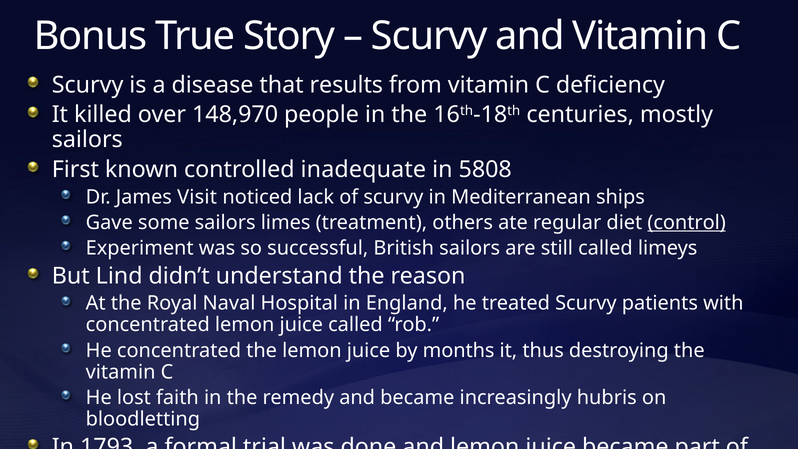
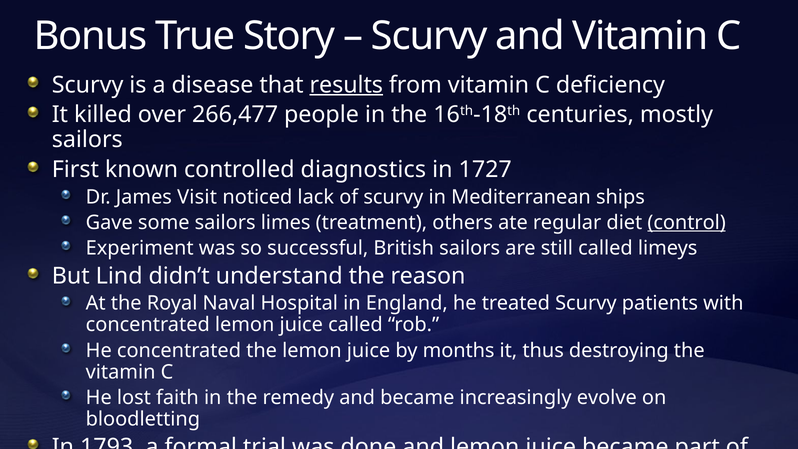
results underline: none -> present
148,970: 148,970 -> 266,477
inadequate: inadequate -> diagnostics
5808: 5808 -> 1727
hubris: hubris -> evolve
